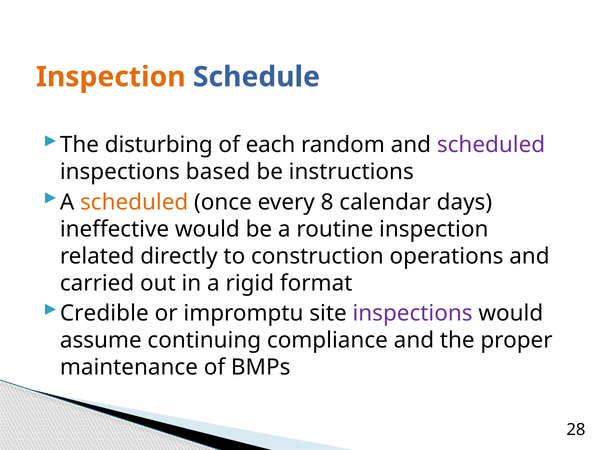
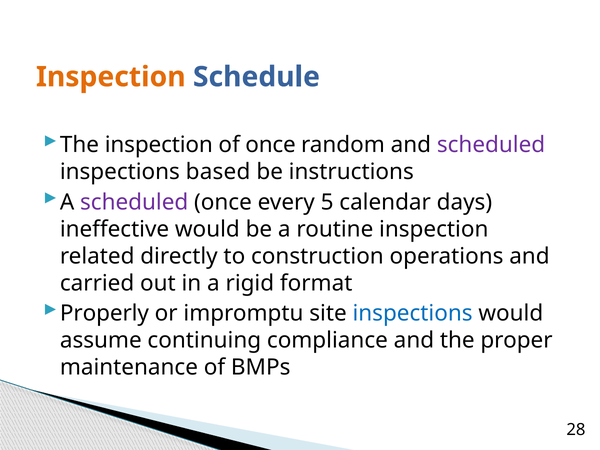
The disturbing: disturbing -> inspection
of each: each -> once
scheduled at (134, 202) colour: orange -> purple
8: 8 -> 5
Credible: Credible -> Properly
inspections at (413, 314) colour: purple -> blue
